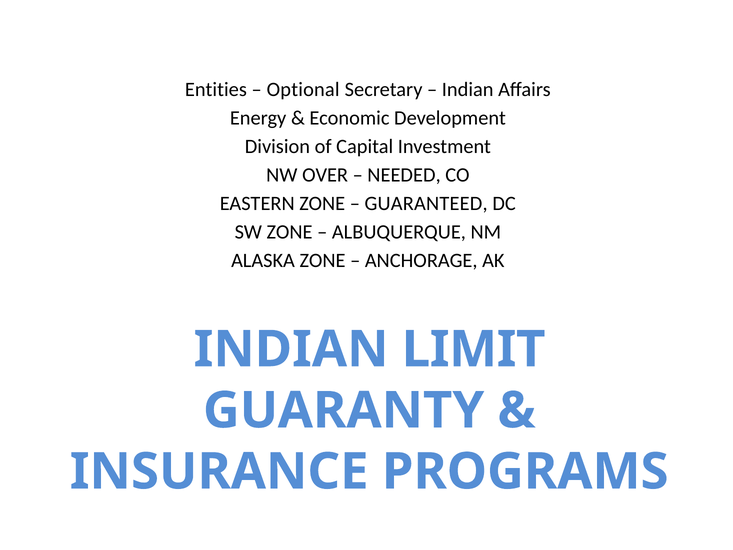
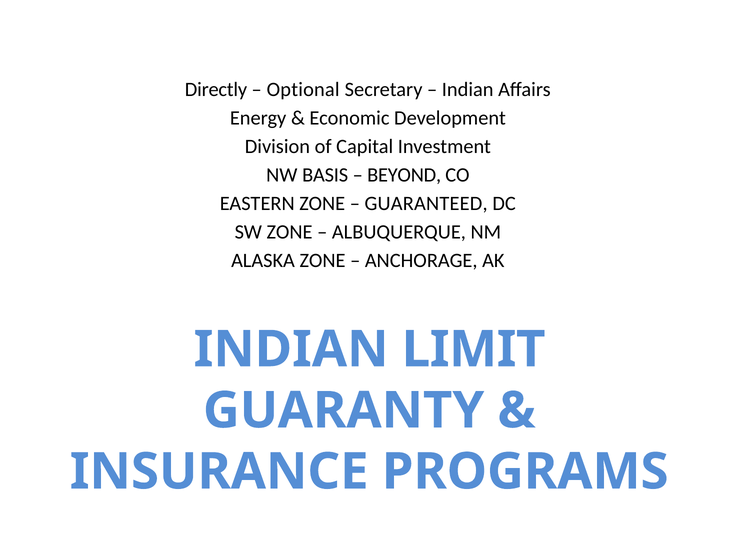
Entities: Entities -> Directly
OVER: OVER -> BASIS
NEEDED: NEEDED -> BEYOND
